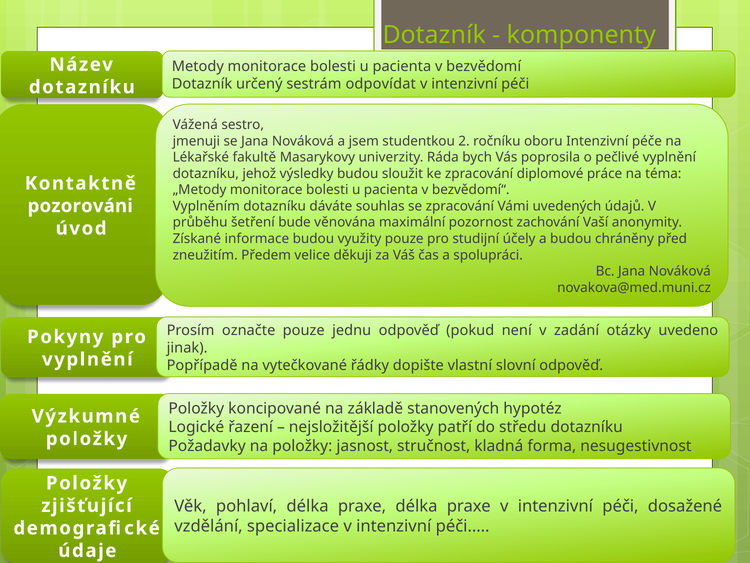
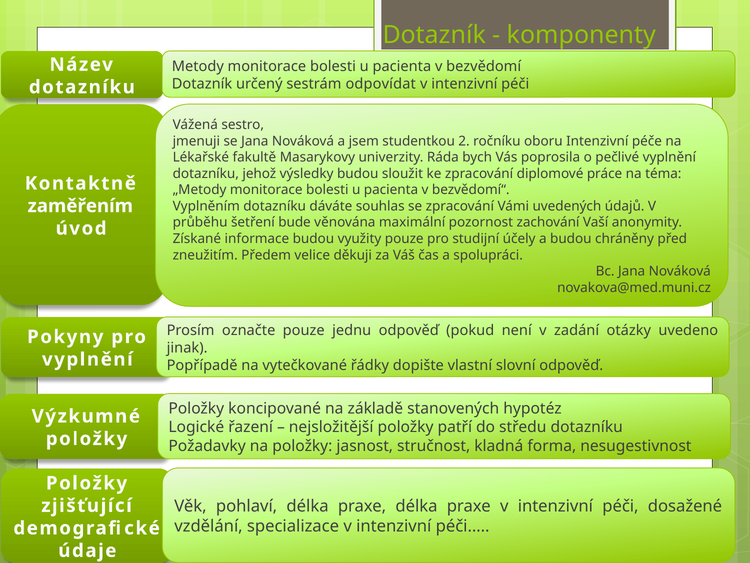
pozorováni: pozorováni -> zaměřením
